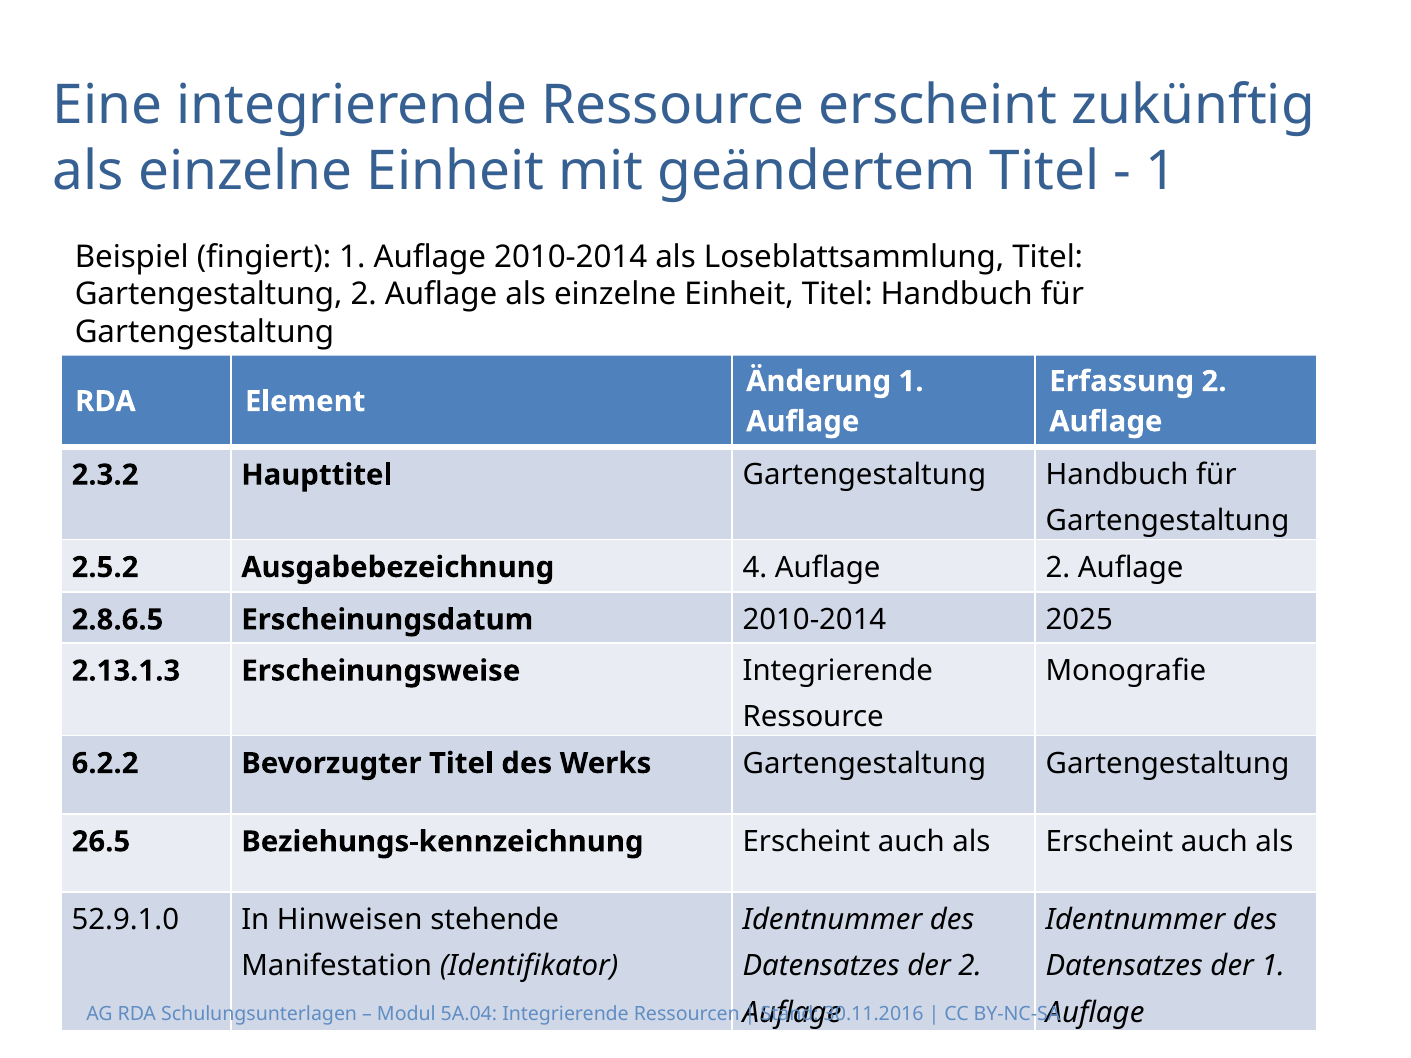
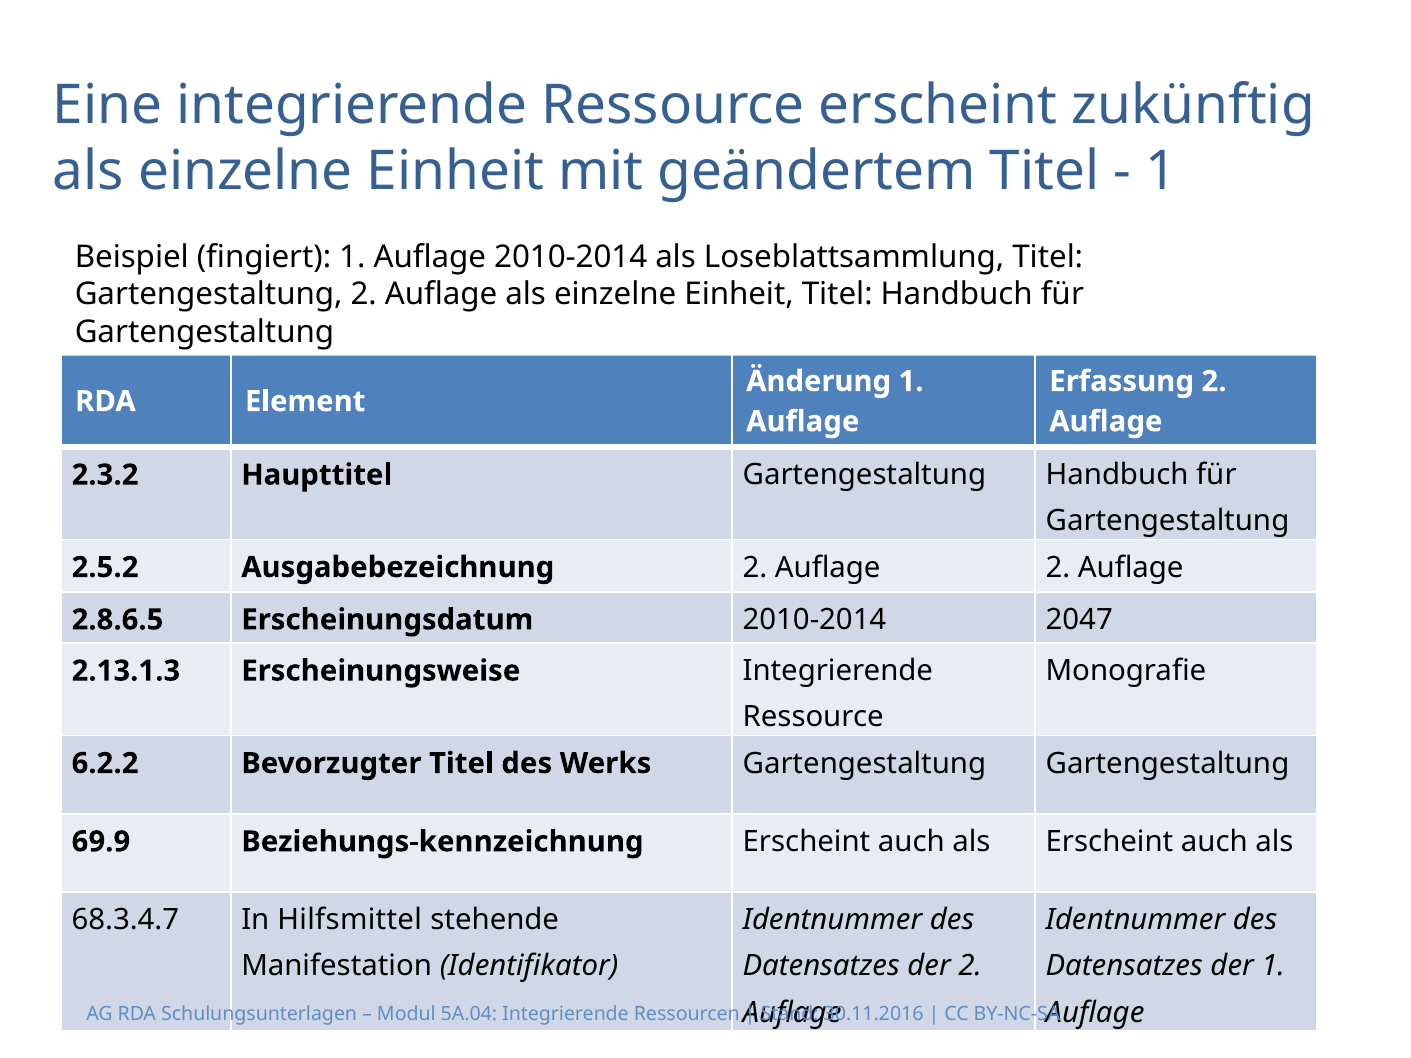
Ausgabebezeichnung 4: 4 -> 2
2025: 2025 -> 2047
26.5: 26.5 -> 69.9
52.9.1.0: 52.9.1.0 -> 68.3.4.7
Hinweisen: Hinweisen -> Hilfsmittel
